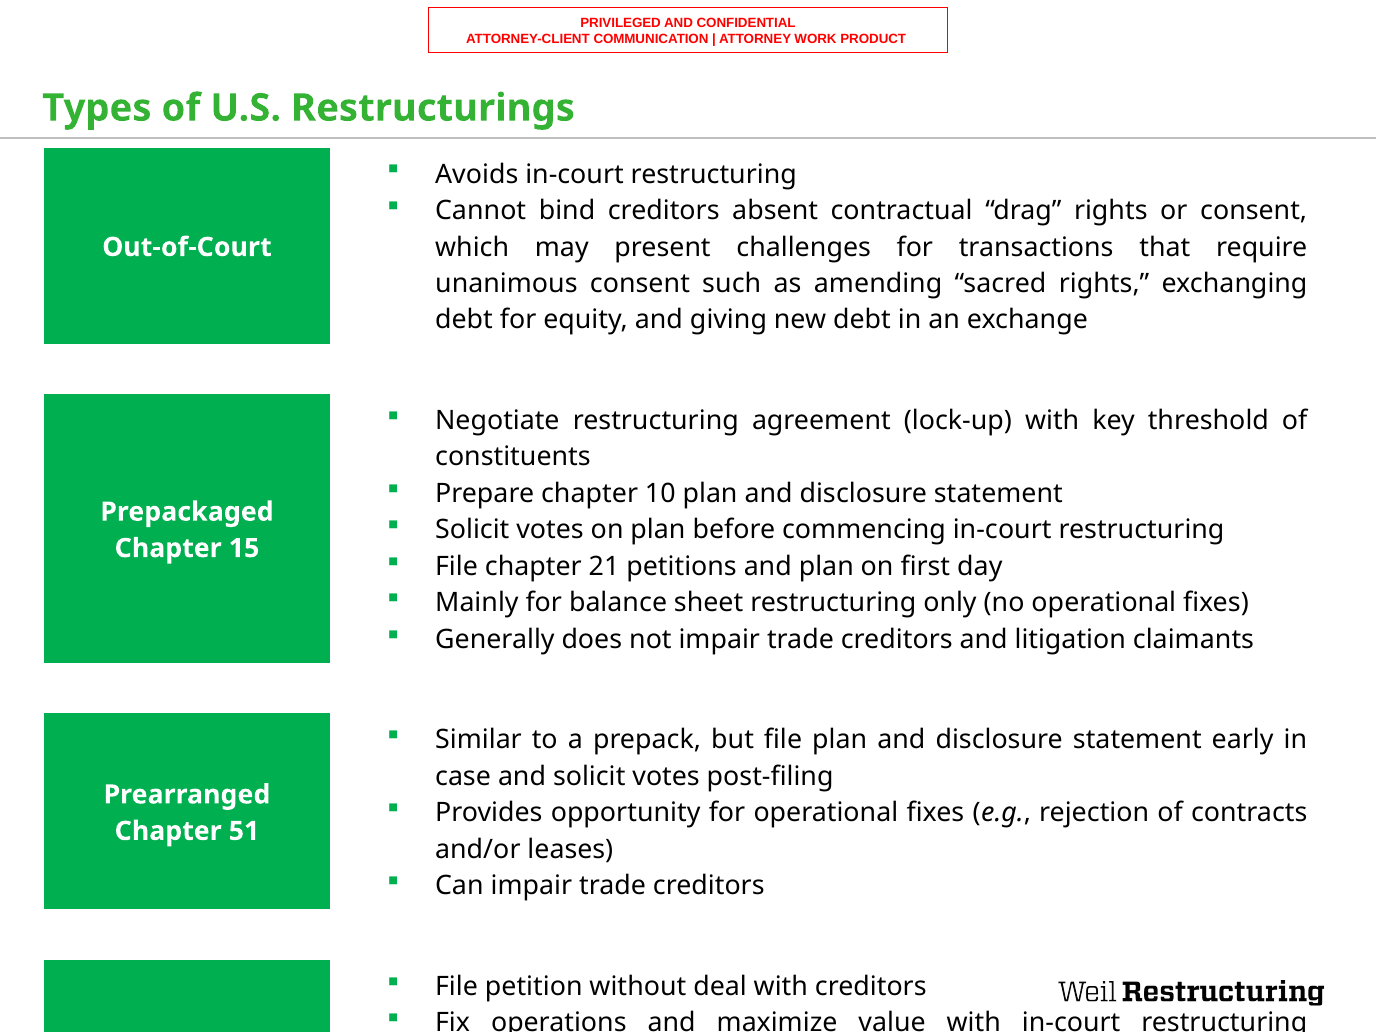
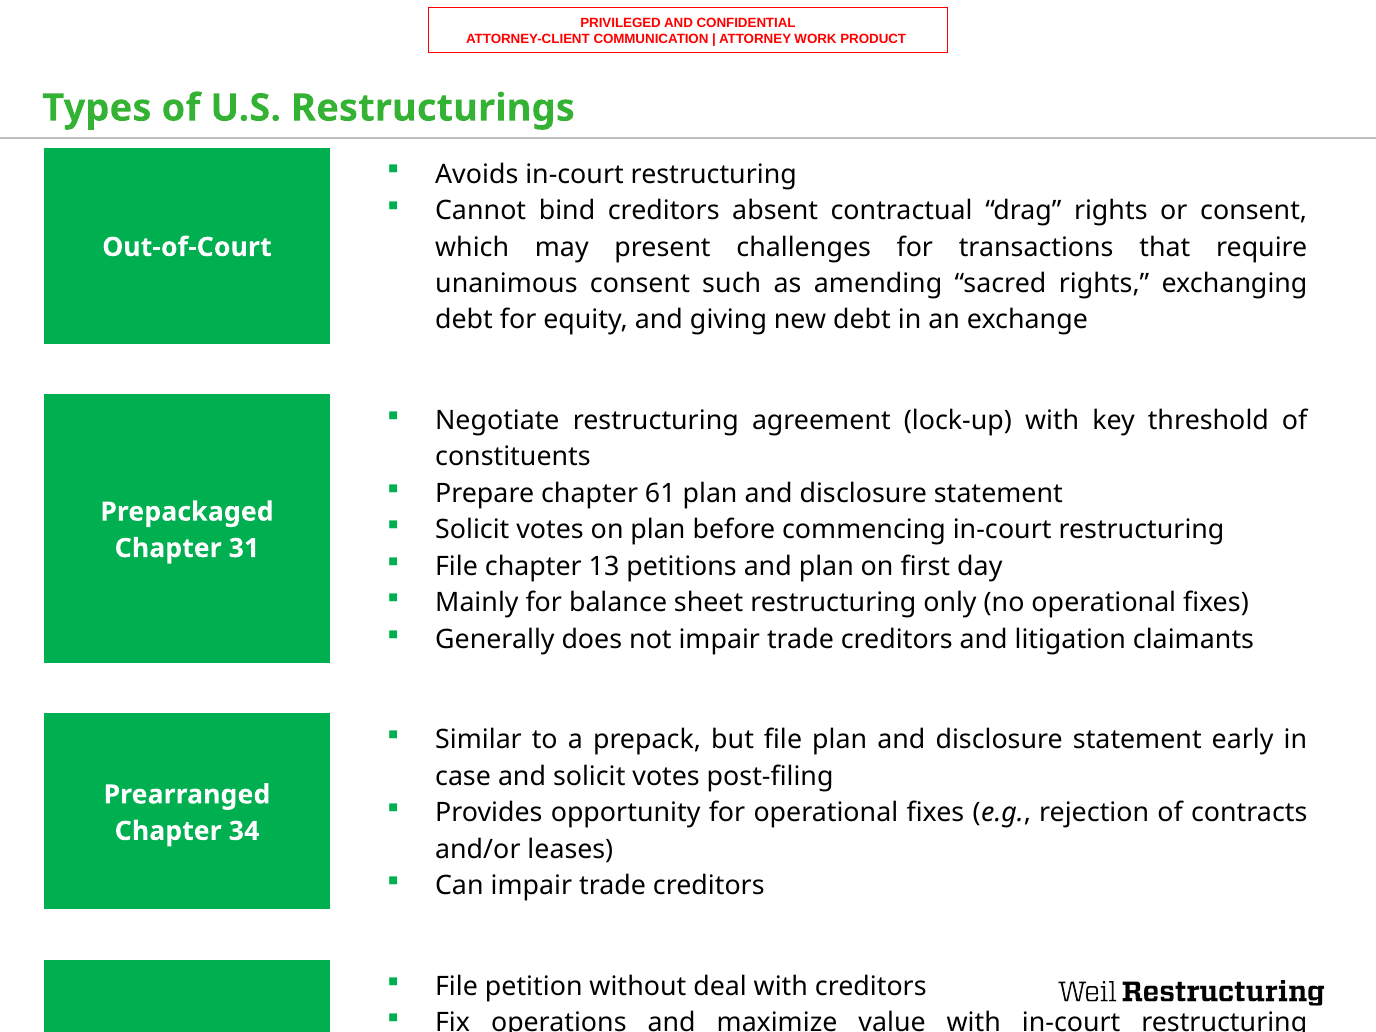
10: 10 -> 61
15: 15 -> 31
21: 21 -> 13
51: 51 -> 34
